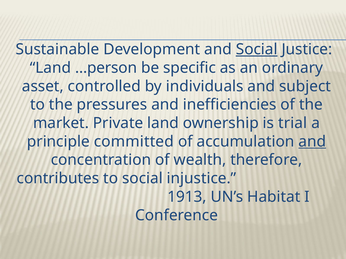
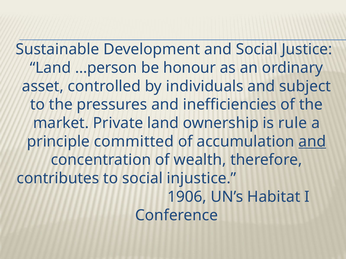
Social at (257, 49) underline: present -> none
specific: specific -> honour
trial: trial -> rule
1913: 1913 -> 1906
